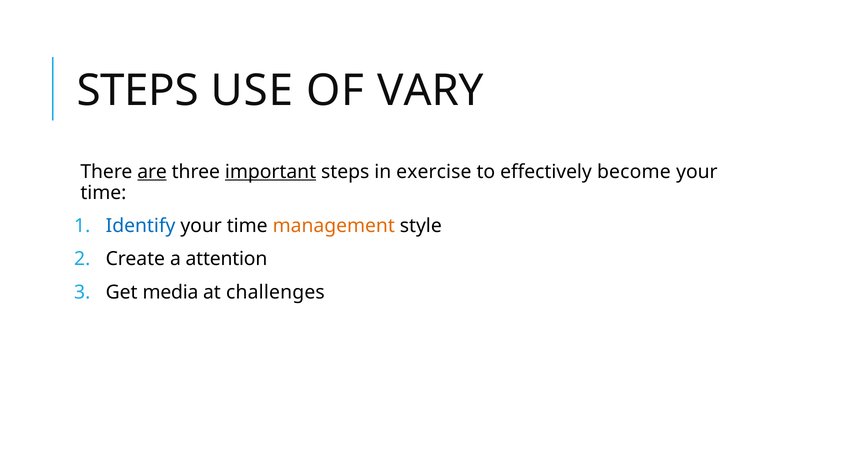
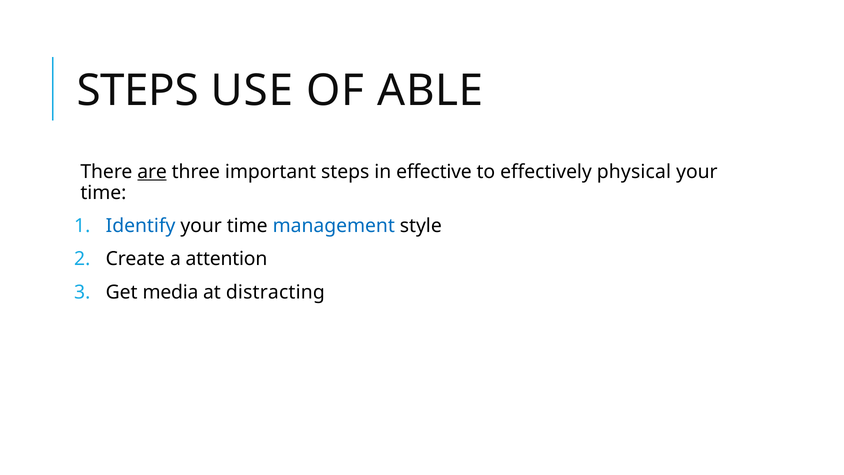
VARY: VARY -> ABLE
important underline: present -> none
exercise: exercise -> effective
become: become -> physical
management colour: orange -> blue
challenges: challenges -> distracting
